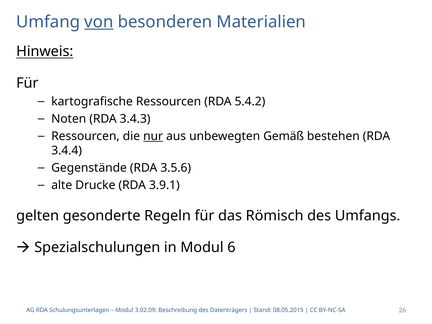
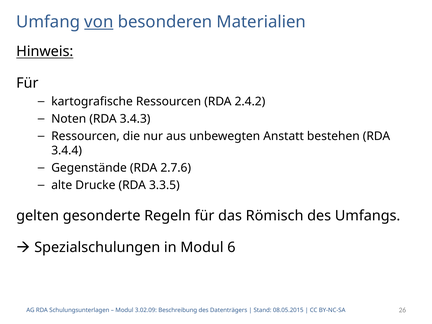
5.4.2: 5.4.2 -> 2.4.2
nur underline: present -> none
Gemäß: Gemäß -> Anstatt
3.5.6: 3.5.6 -> 2.7.6
3.9.1: 3.9.1 -> 3.3.5
